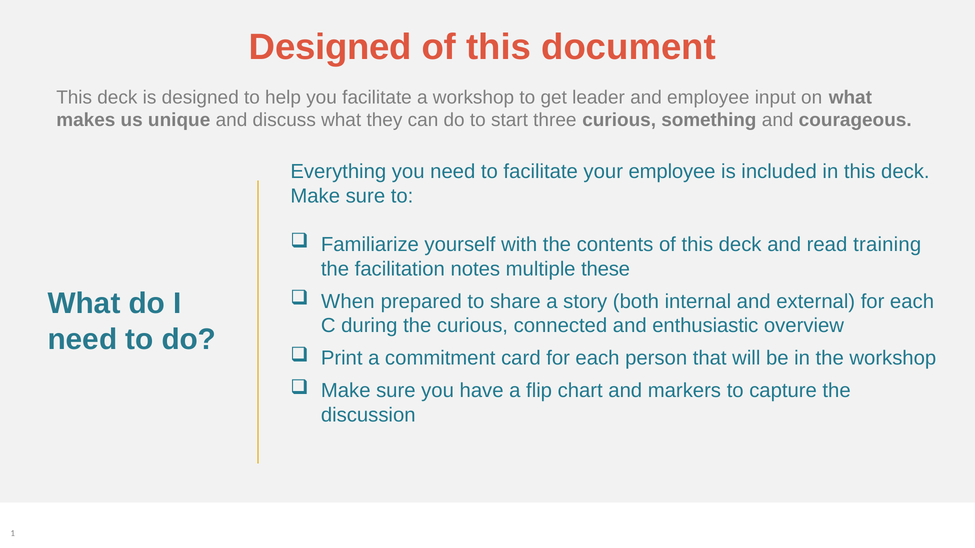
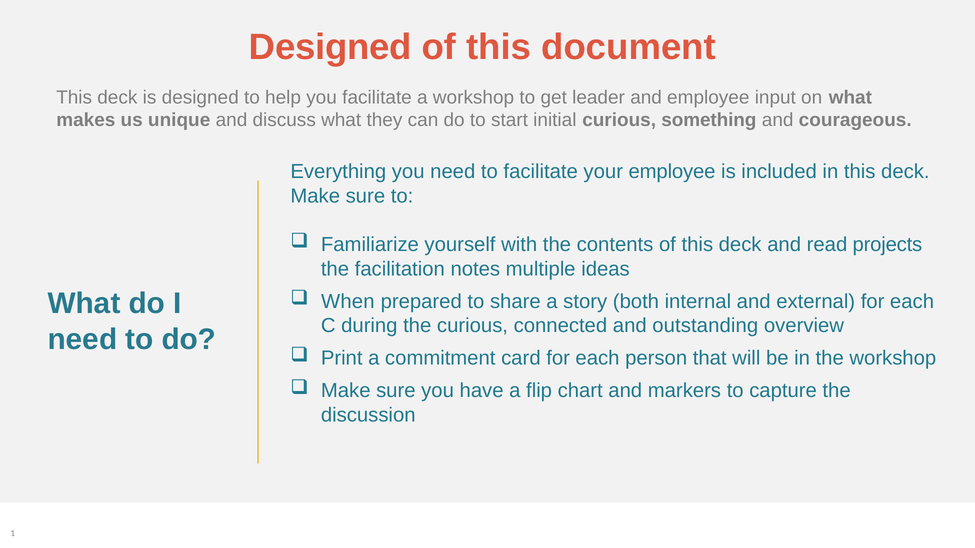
three: three -> initial
training: training -> projects
these: these -> ideas
enthusiastic: enthusiastic -> outstanding
